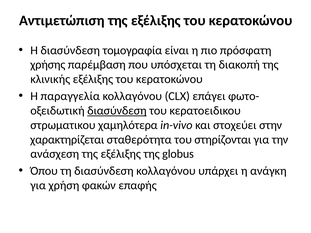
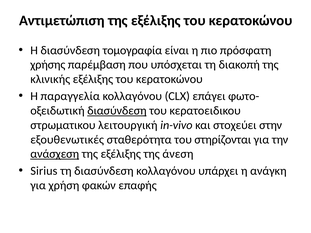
χαμηλότερα: χαμηλότερα -> λειτουργική
χαρακτηρίζεται: χαρακτηρίζεται -> εξουθενωτικές
ανάσχεση underline: none -> present
globus: globus -> άνεση
Όπου: Όπου -> Sirius
